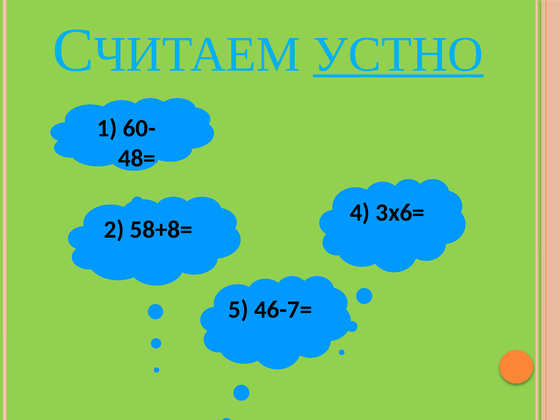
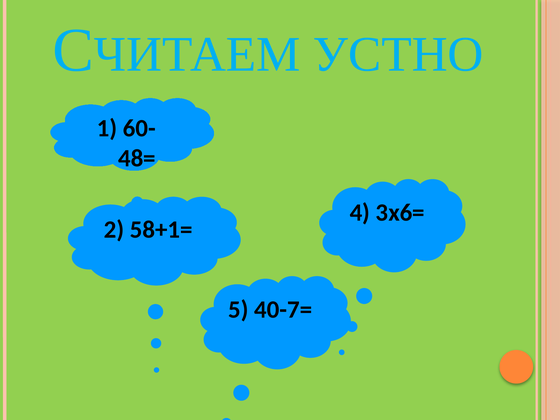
УСТНО underline: present -> none
58+8=: 58+8= -> 58+1=
46-7=: 46-7= -> 40-7=
